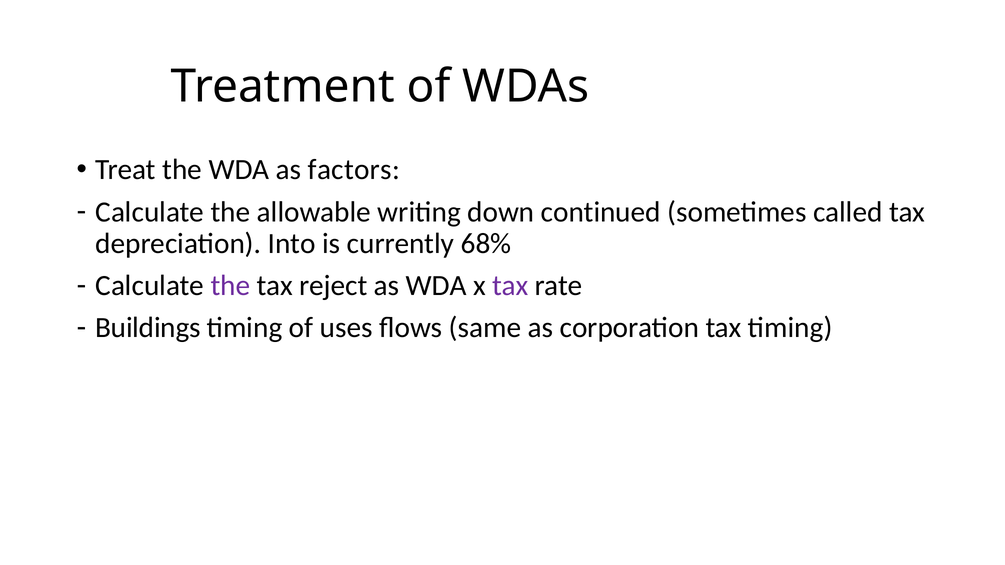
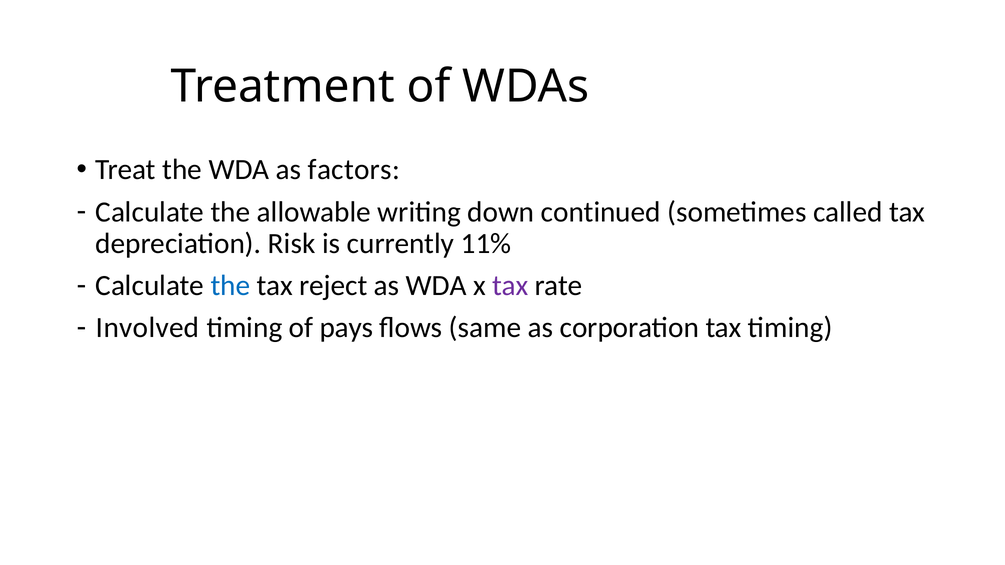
Into: Into -> Risk
68%: 68% -> 11%
the at (230, 286) colour: purple -> blue
Buildings: Buildings -> Involved
uses: uses -> pays
